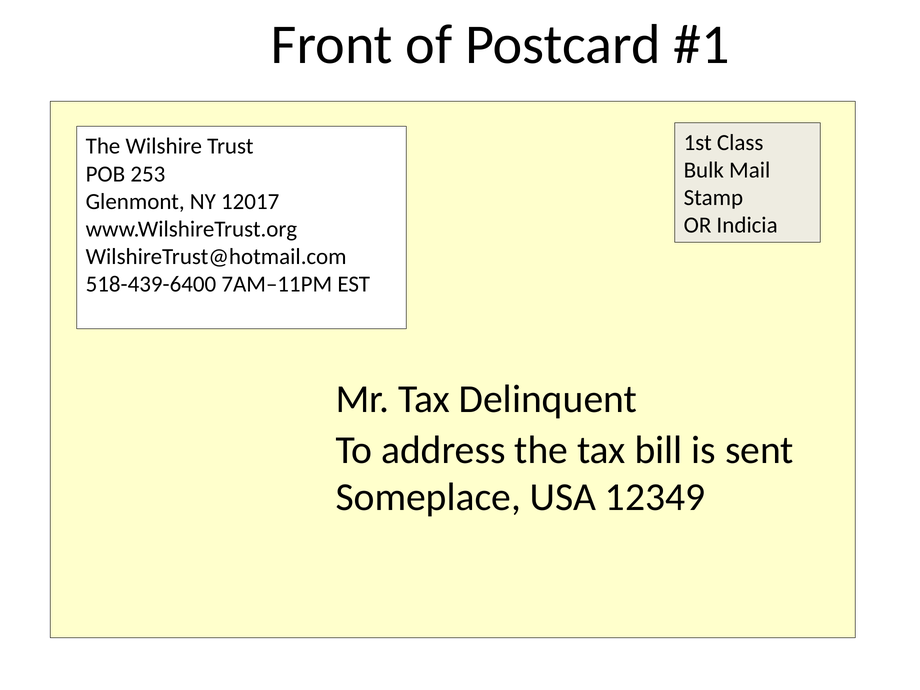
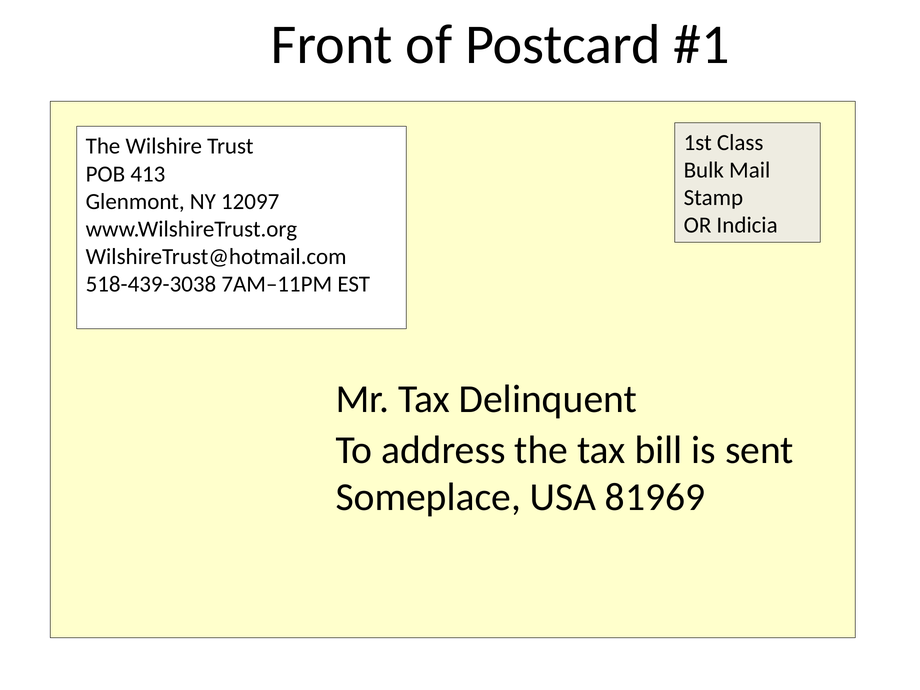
253: 253 -> 413
12017: 12017 -> 12097
518-439-6400: 518-439-6400 -> 518-439-3038
12349: 12349 -> 81969
